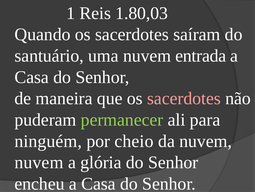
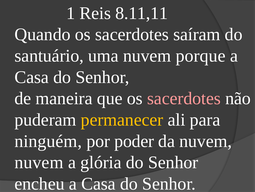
1.80,03: 1.80,03 -> 8.11,11
entrada: entrada -> porque
permanecer colour: light green -> yellow
cheio: cheio -> poder
